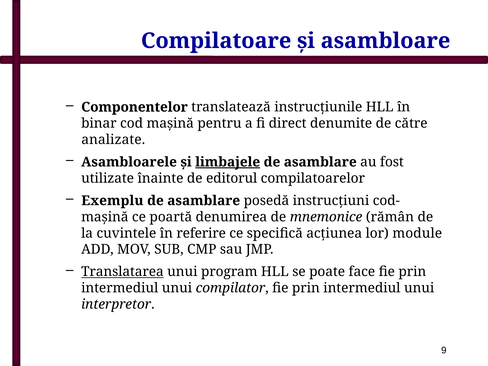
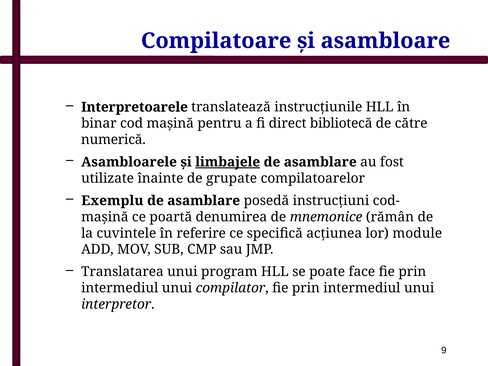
Componentelor: Componentelor -> Interpretoarele
denumite: denumite -> bibliotecă
analizate: analizate -> numerică
editorul: editorul -> grupate
Translatarea underline: present -> none
